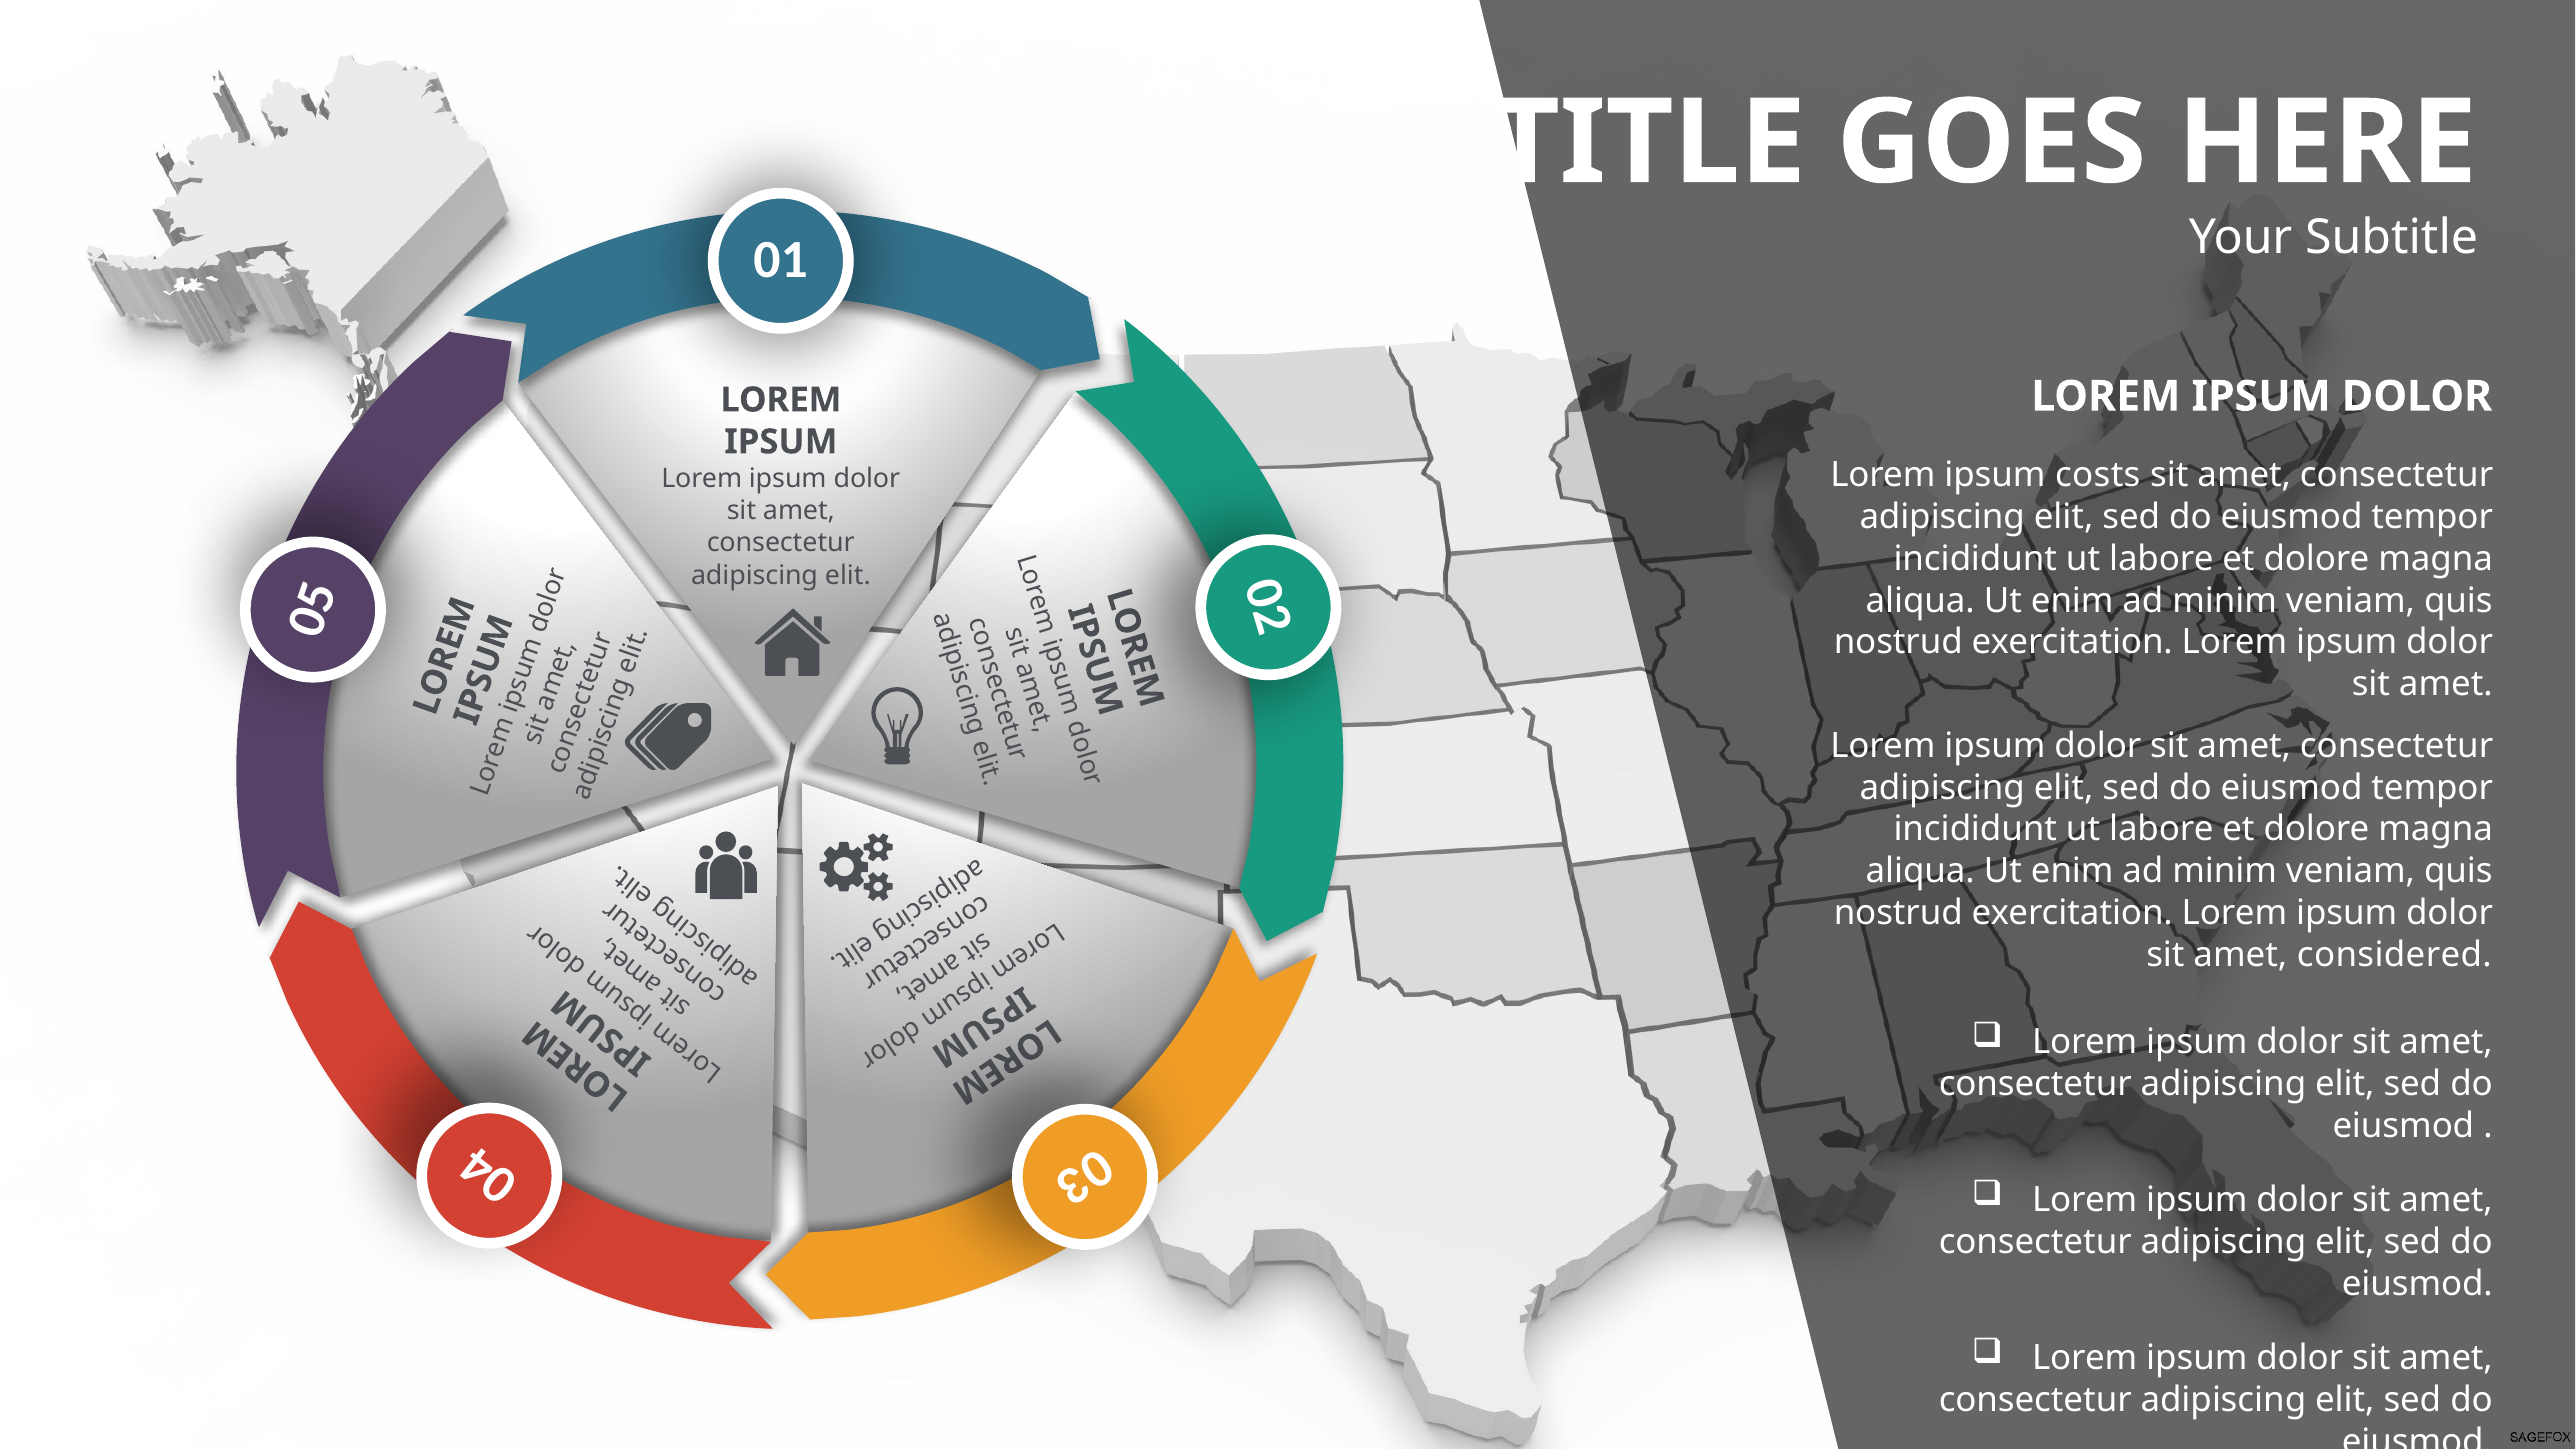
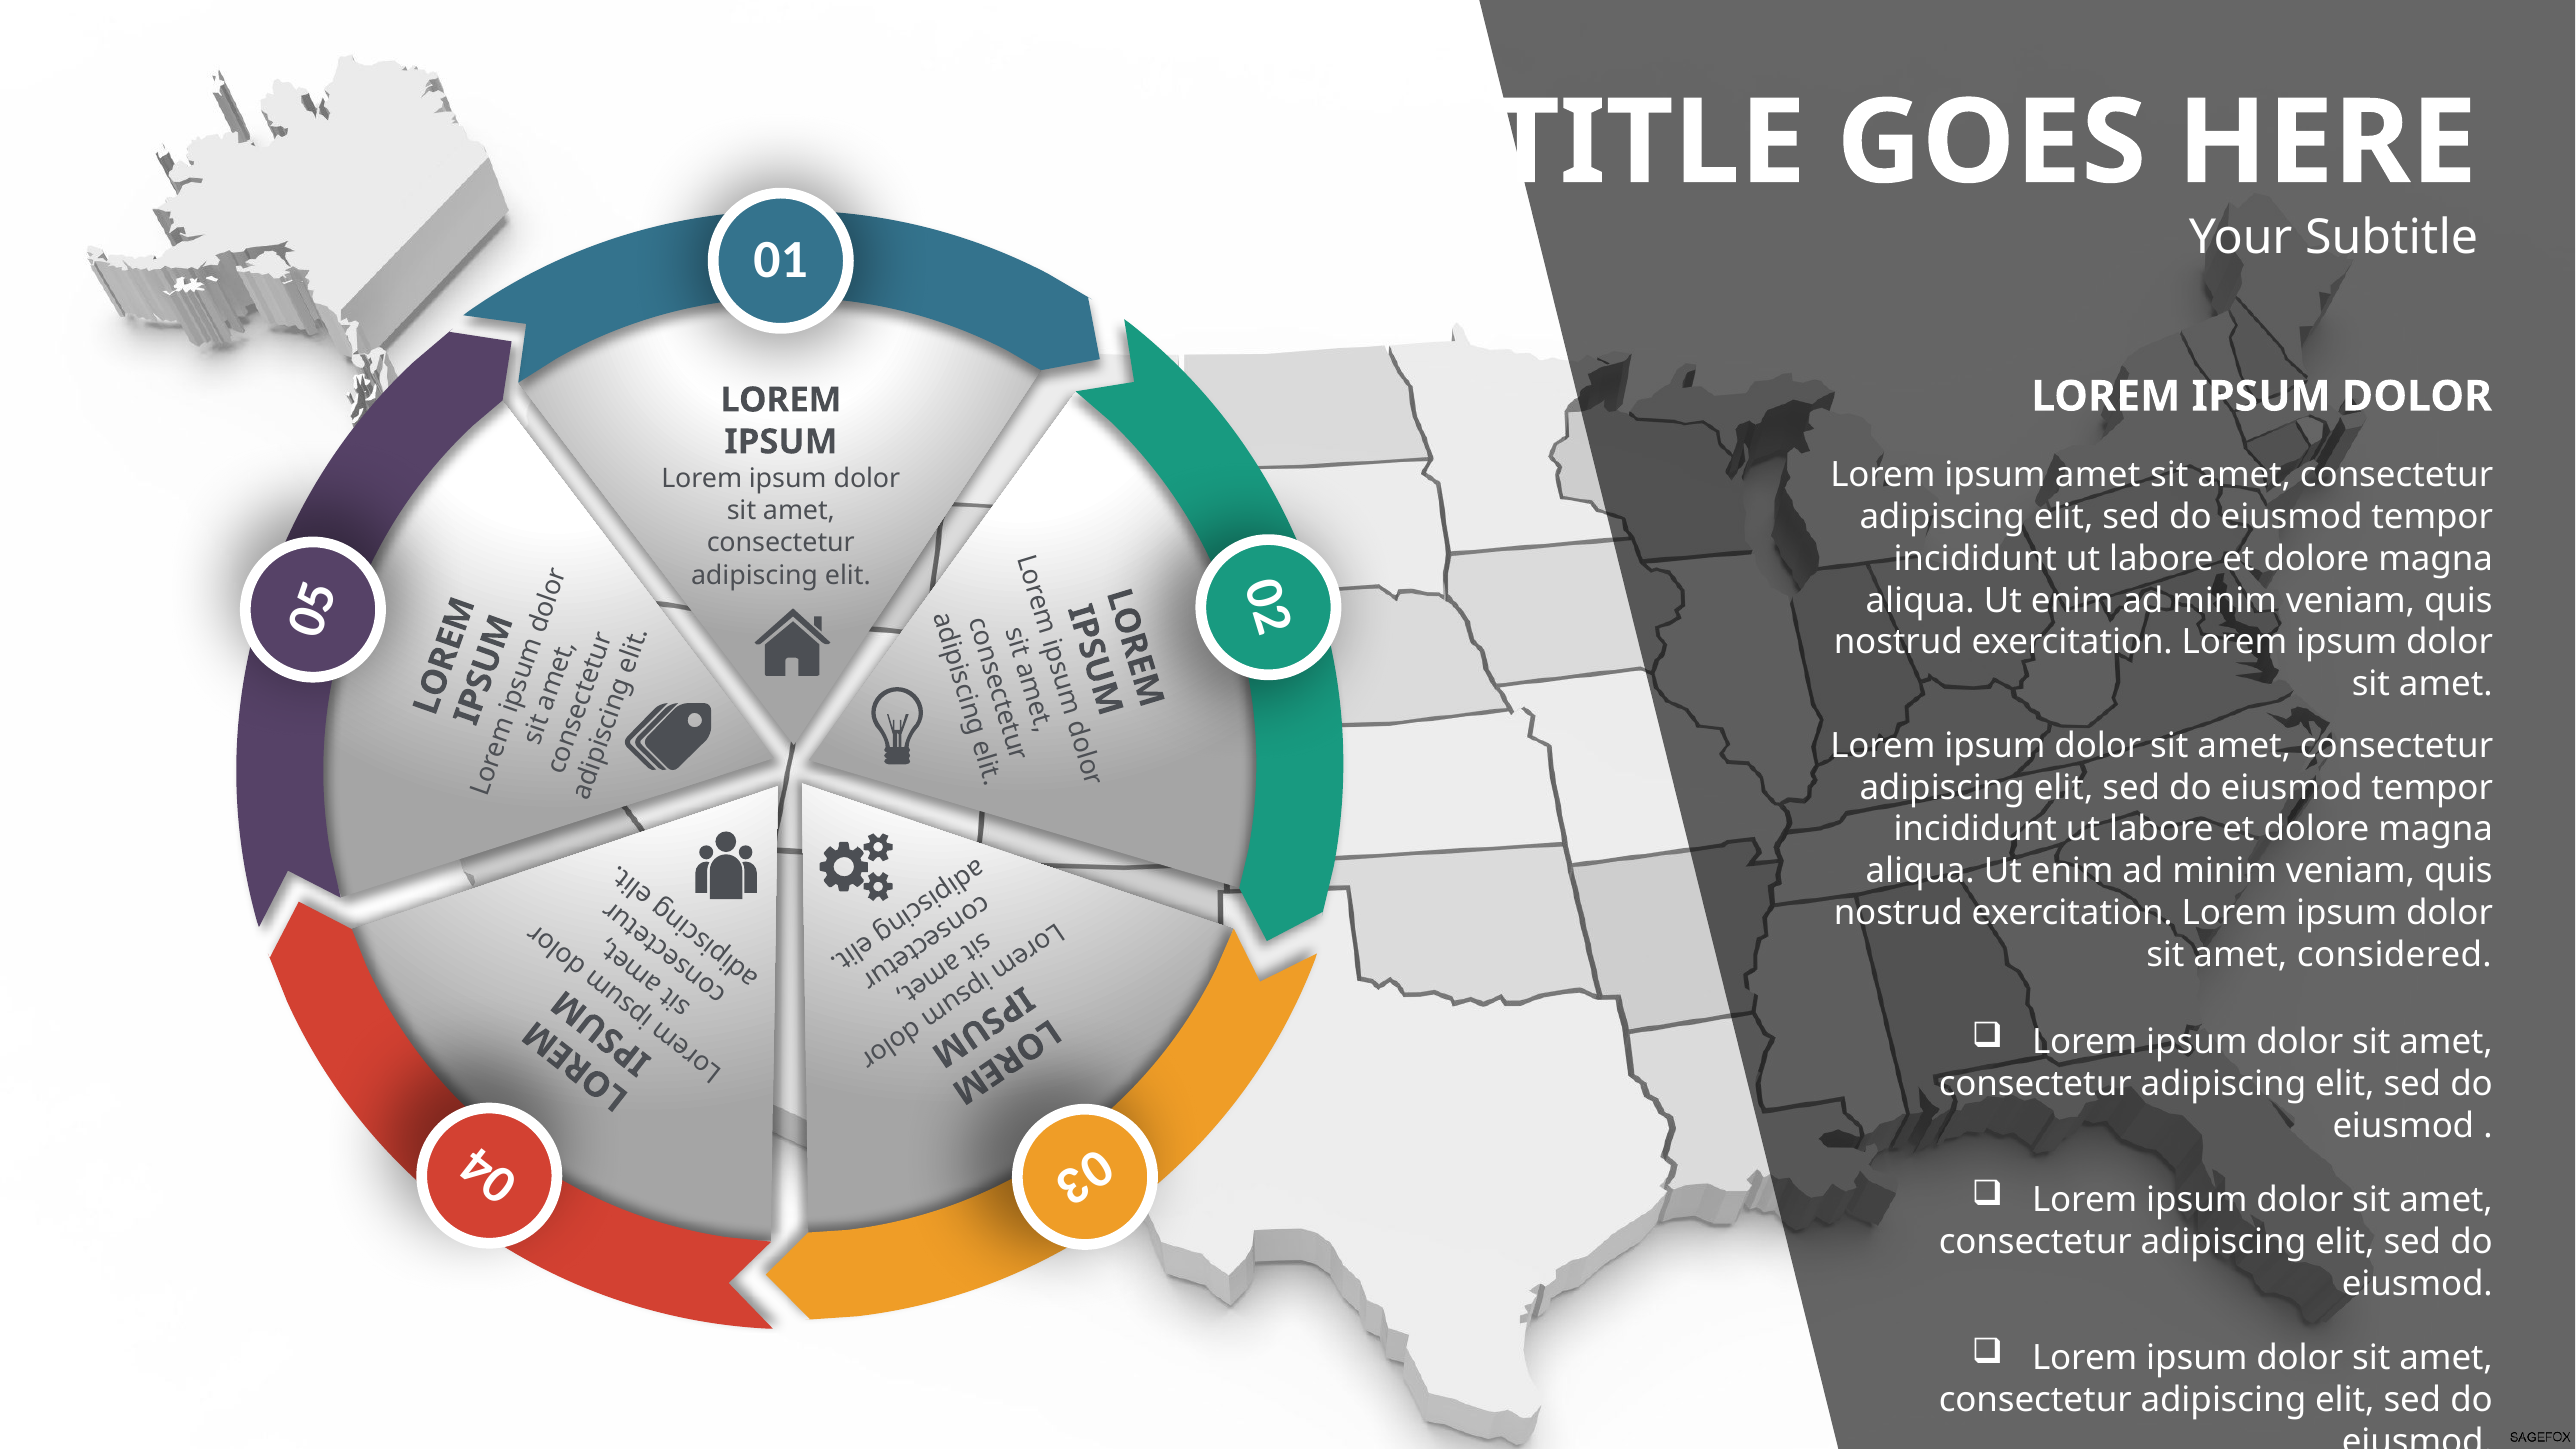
ipsum costs: costs -> amet
